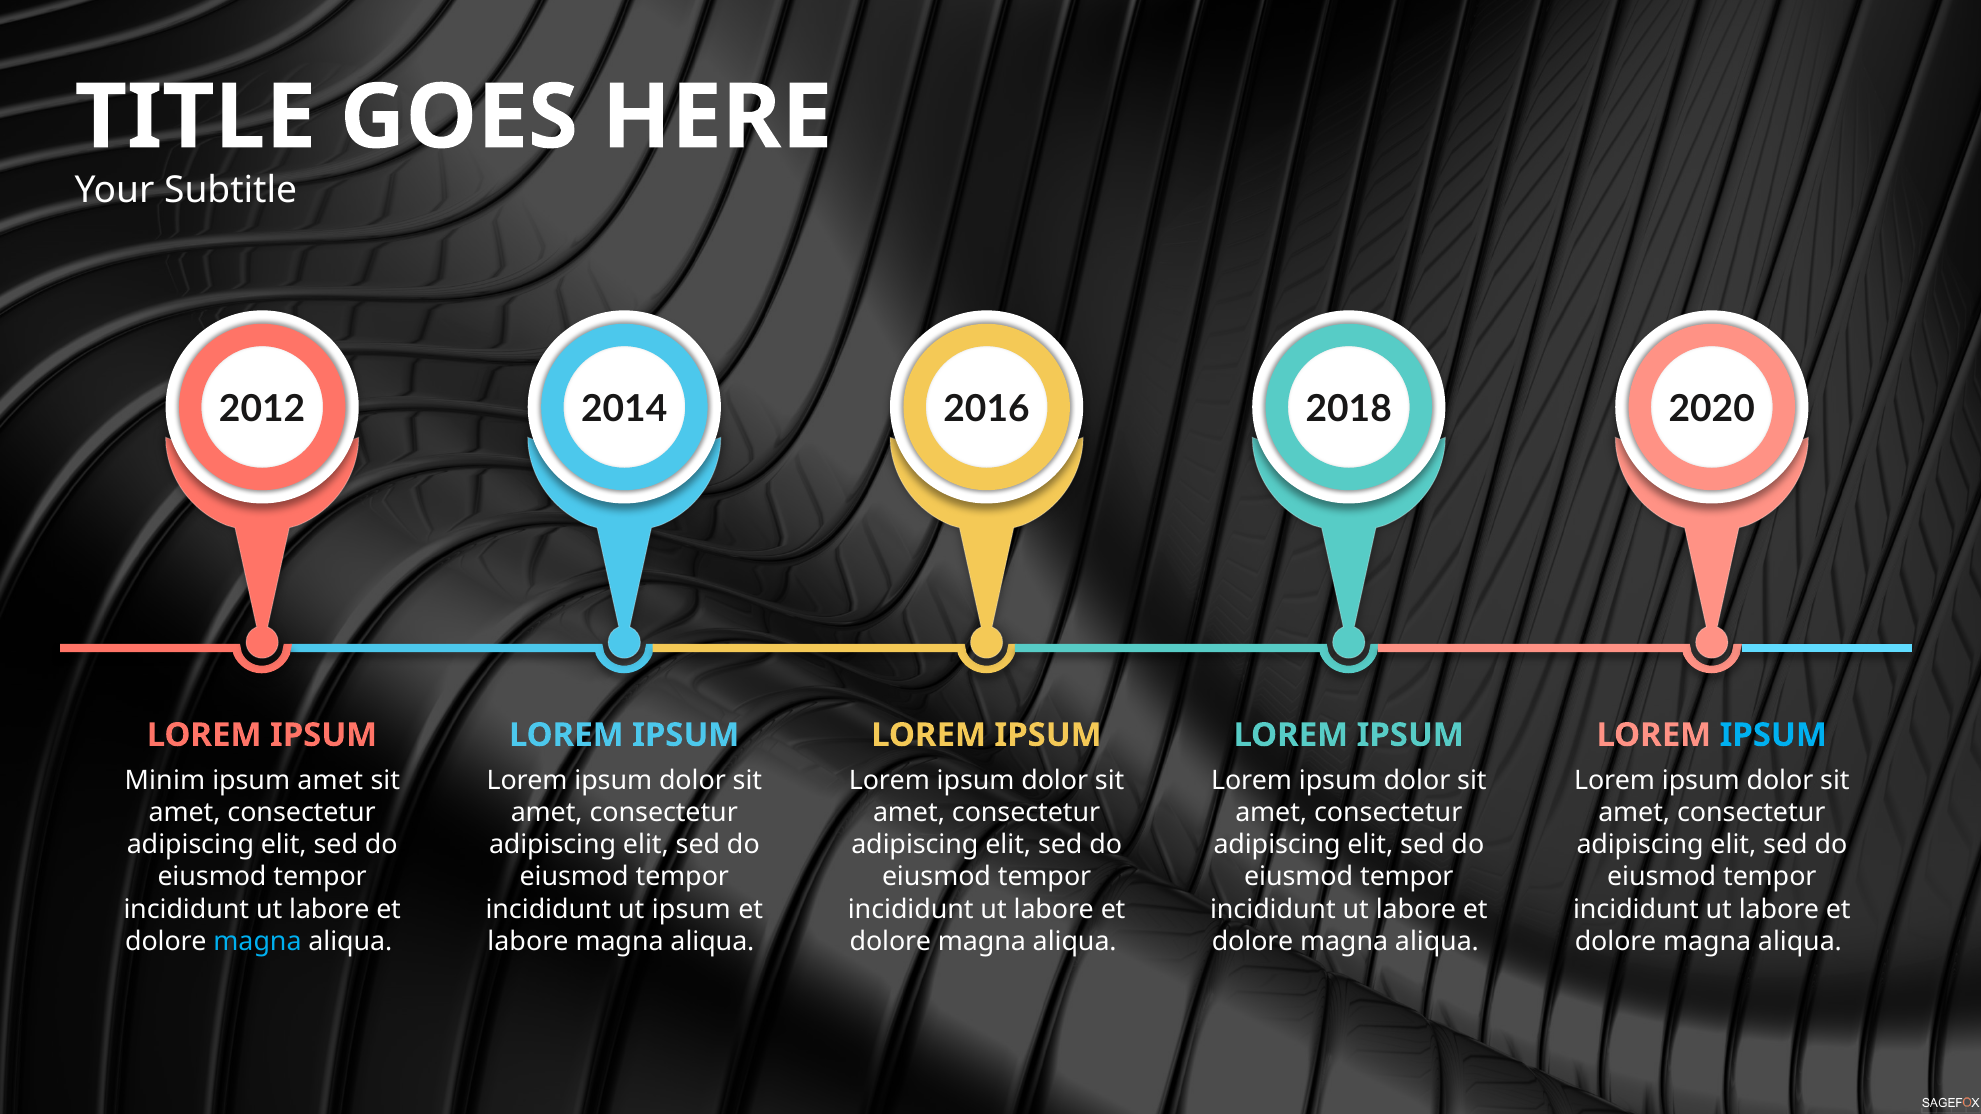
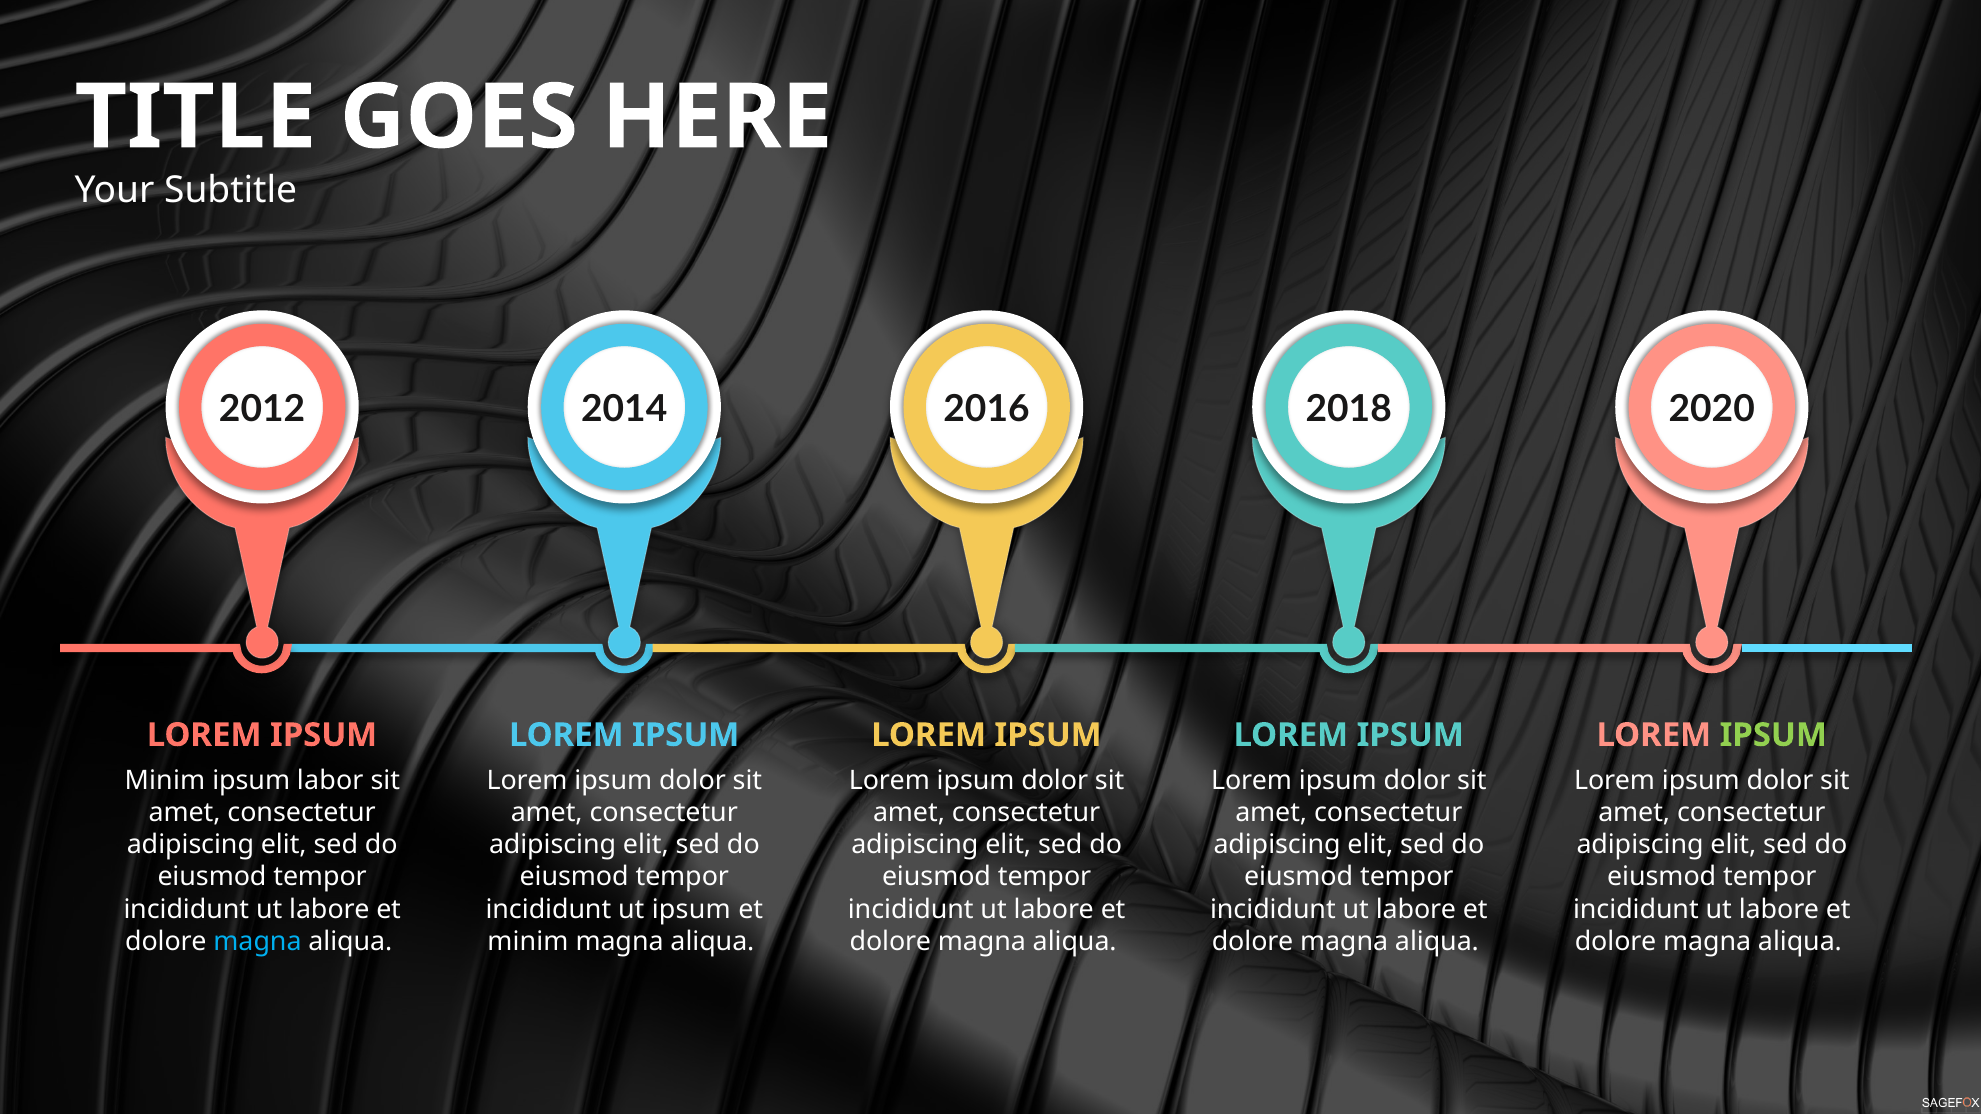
IPSUM at (1773, 735) colour: light blue -> light green
ipsum amet: amet -> labor
labore at (528, 942): labore -> minim
